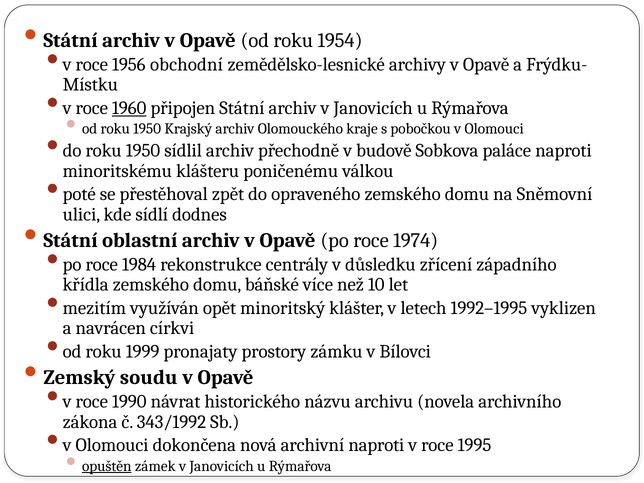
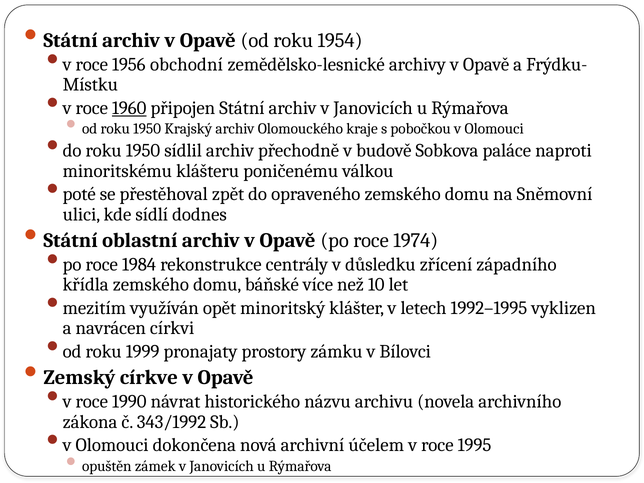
soudu: soudu -> církve
archivní naproti: naproti -> účelem
opuštěn underline: present -> none
